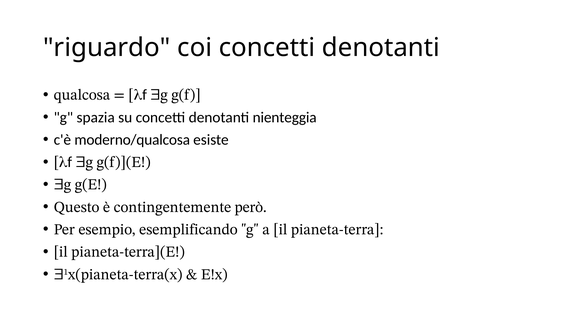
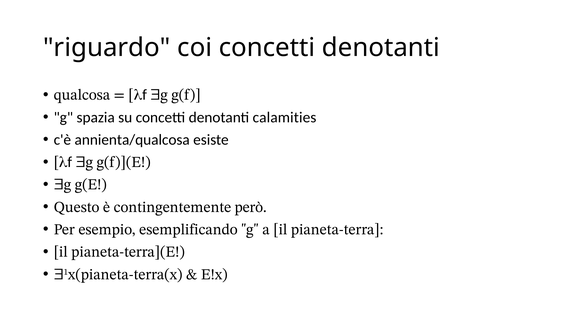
nienteggia: nienteggia -> calamities
moderno/qualcosa: moderno/qualcosa -> annienta/qualcosa
